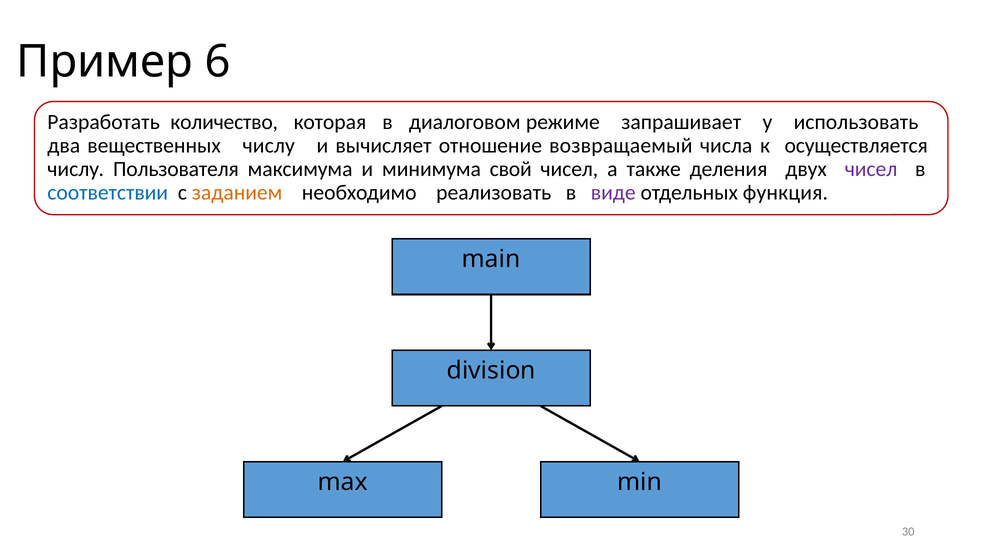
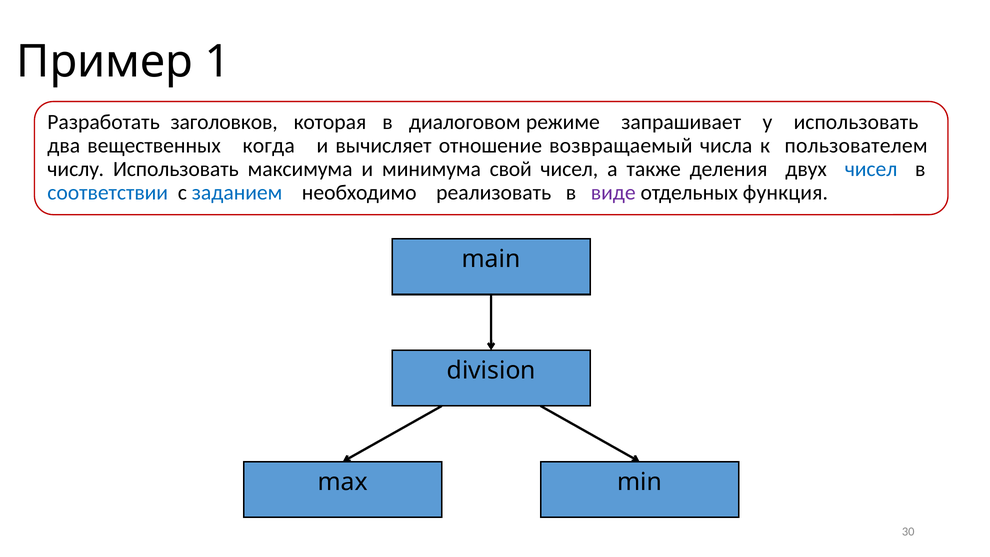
6: 6 -> 1
количество: количество -> заголовков
вещественных числу: числу -> когда
осуществляется: осуществляется -> пользователем
числу Пользователя: Пользователя -> Использовать
чисел at (871, 169) colour: purple -> blue
заданием colour: orange -> blue
